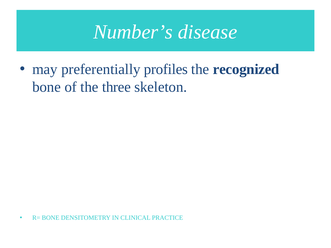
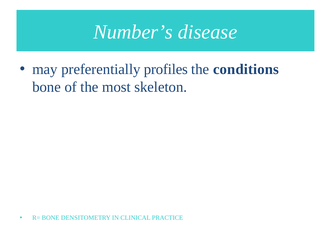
recognized: recognized -> conditions
three: three -> most
